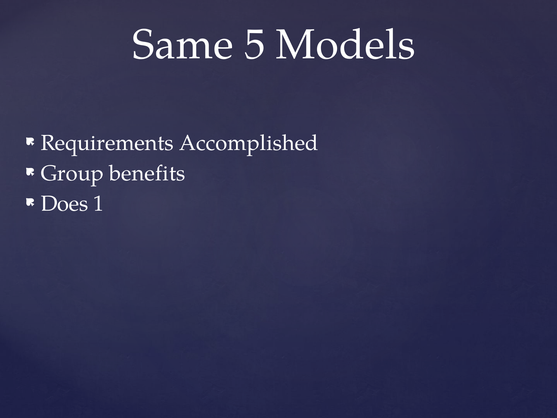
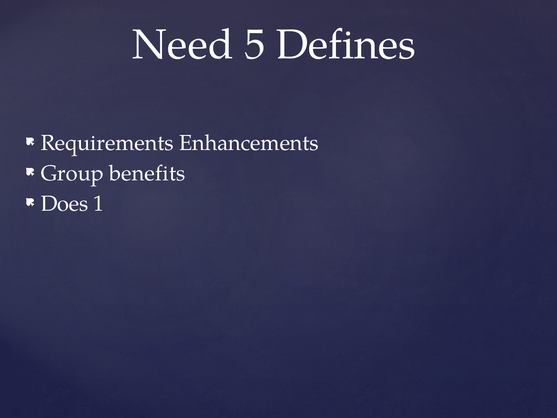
Same: Same -> Need
Models: Models -> Defines
Accomplished: Accomplished -> Enhancements
